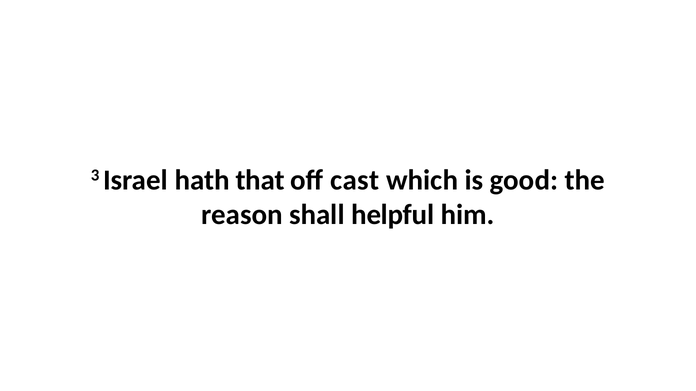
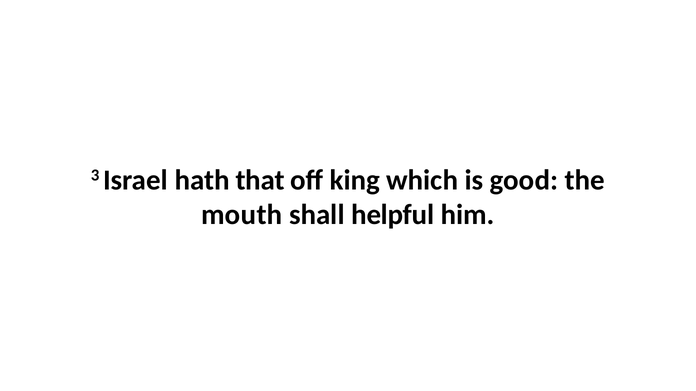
cast: cast -> king
reason: reason -> mouth
